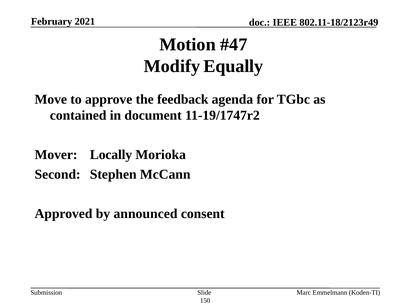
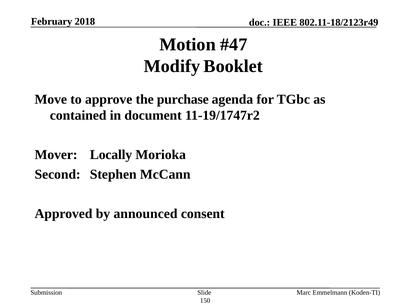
2021: 2021 -> 2018
Equally: Equally -> Booklet
feedback: feedback -> purchase
